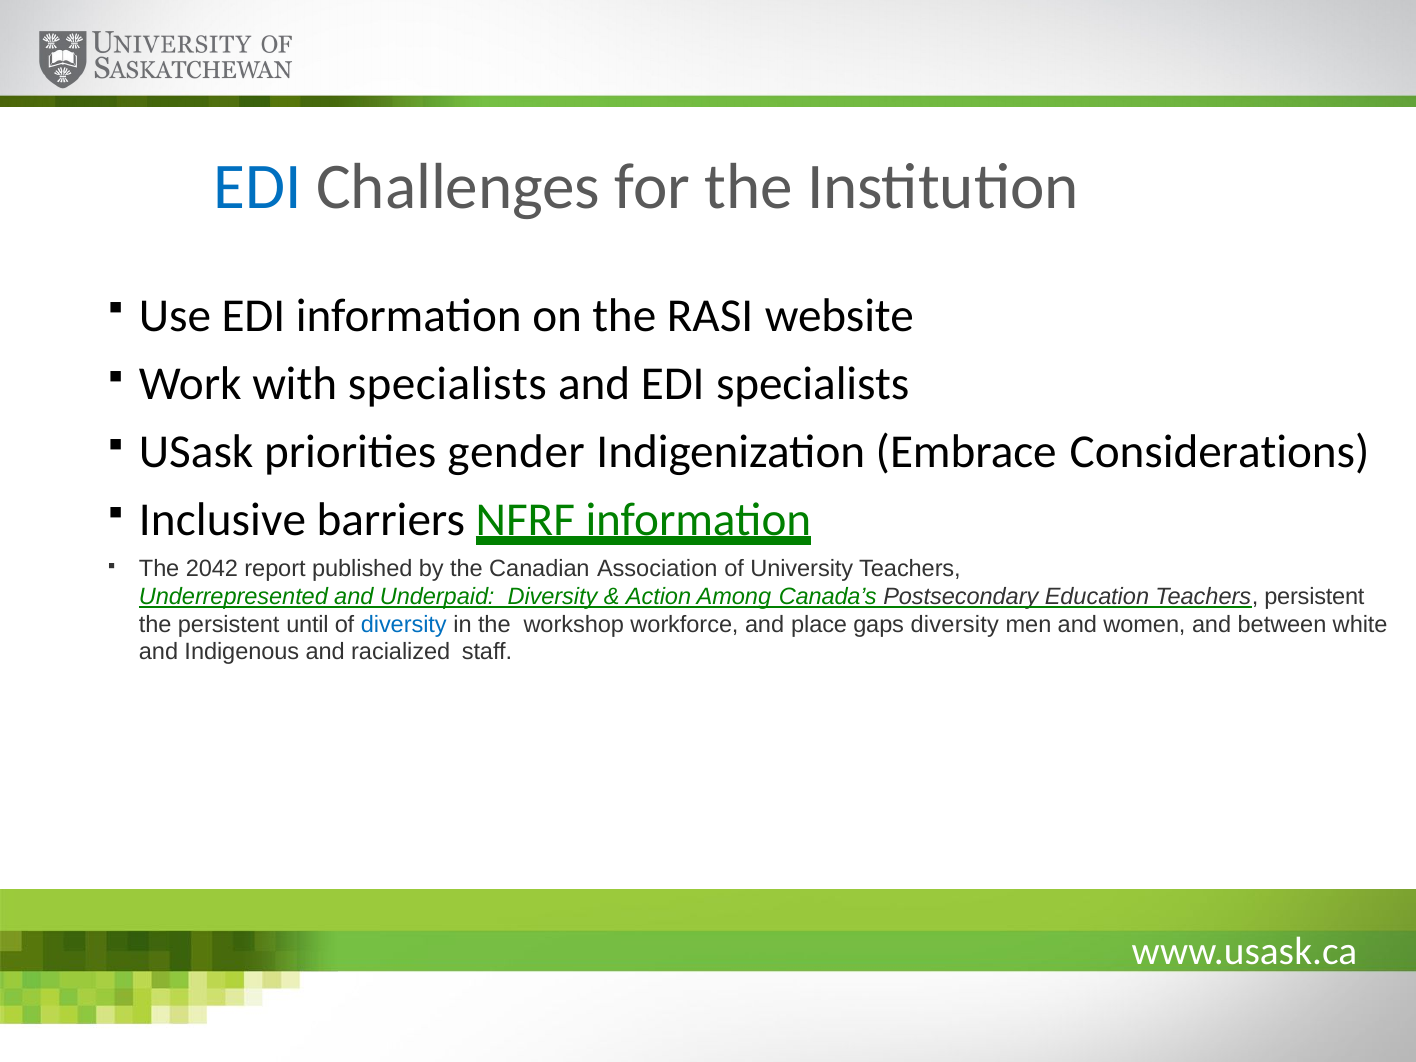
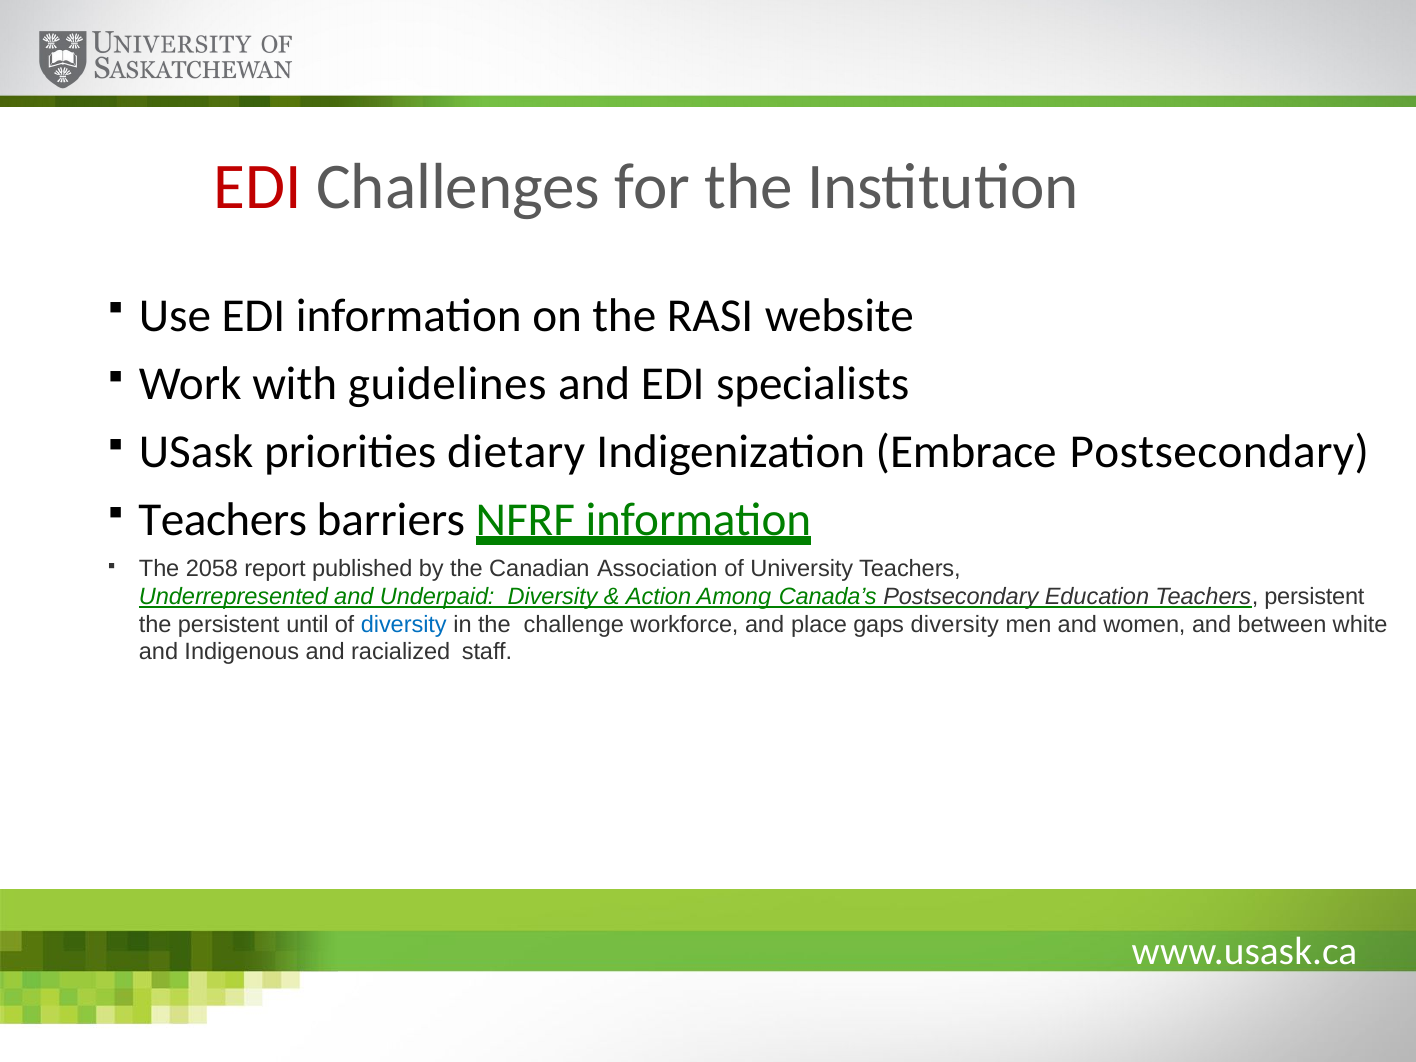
EDI at (258, 187) colour: blue -> red
with specialists: specialists -> guidelines
gender: gender -> dietary
Embrace Considerations: Considerations -> Postsecondary
Inclusive at (222, 520): Inclusive -> Teachers
2042: 2042 -> 2058
workshop: workshop -> challenge
